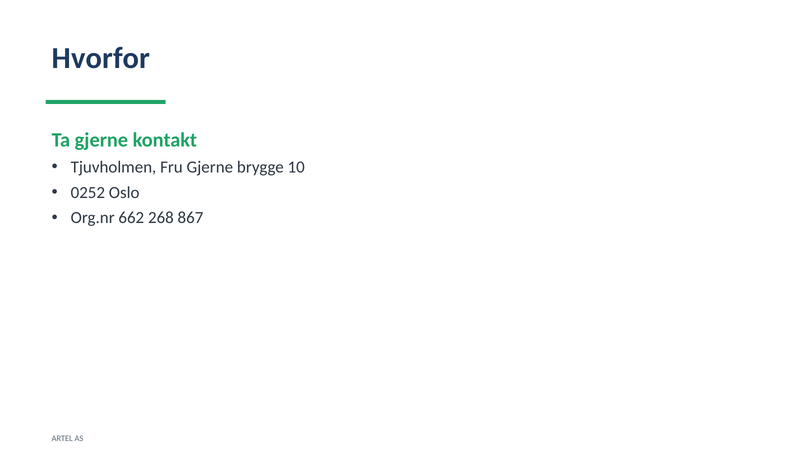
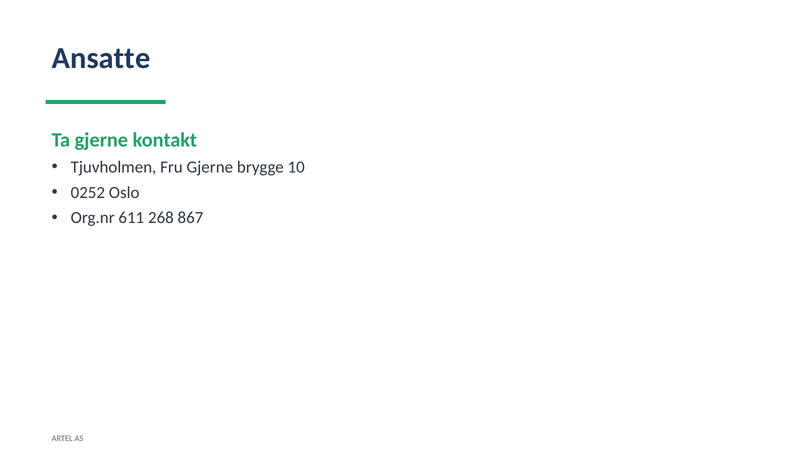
Hvorfor: Hvorfor -> Ansatte
662: 662 -> 611
